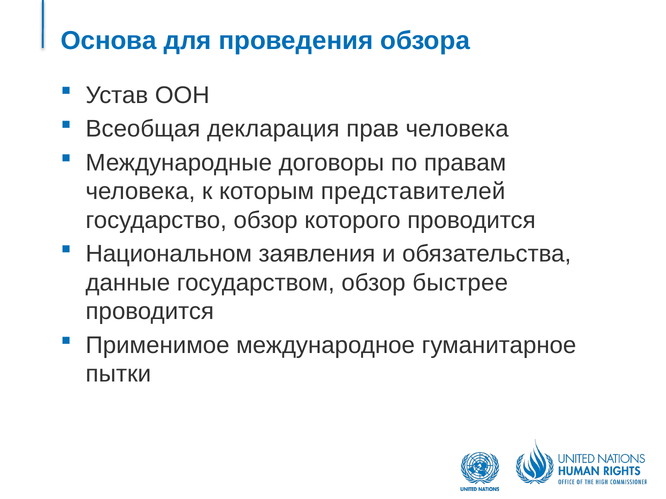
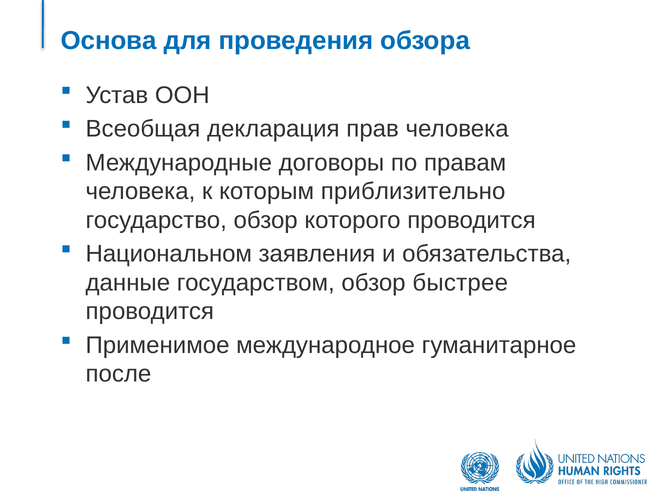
представителей: представителей -> приблизительно
пытки: пытки -> после
